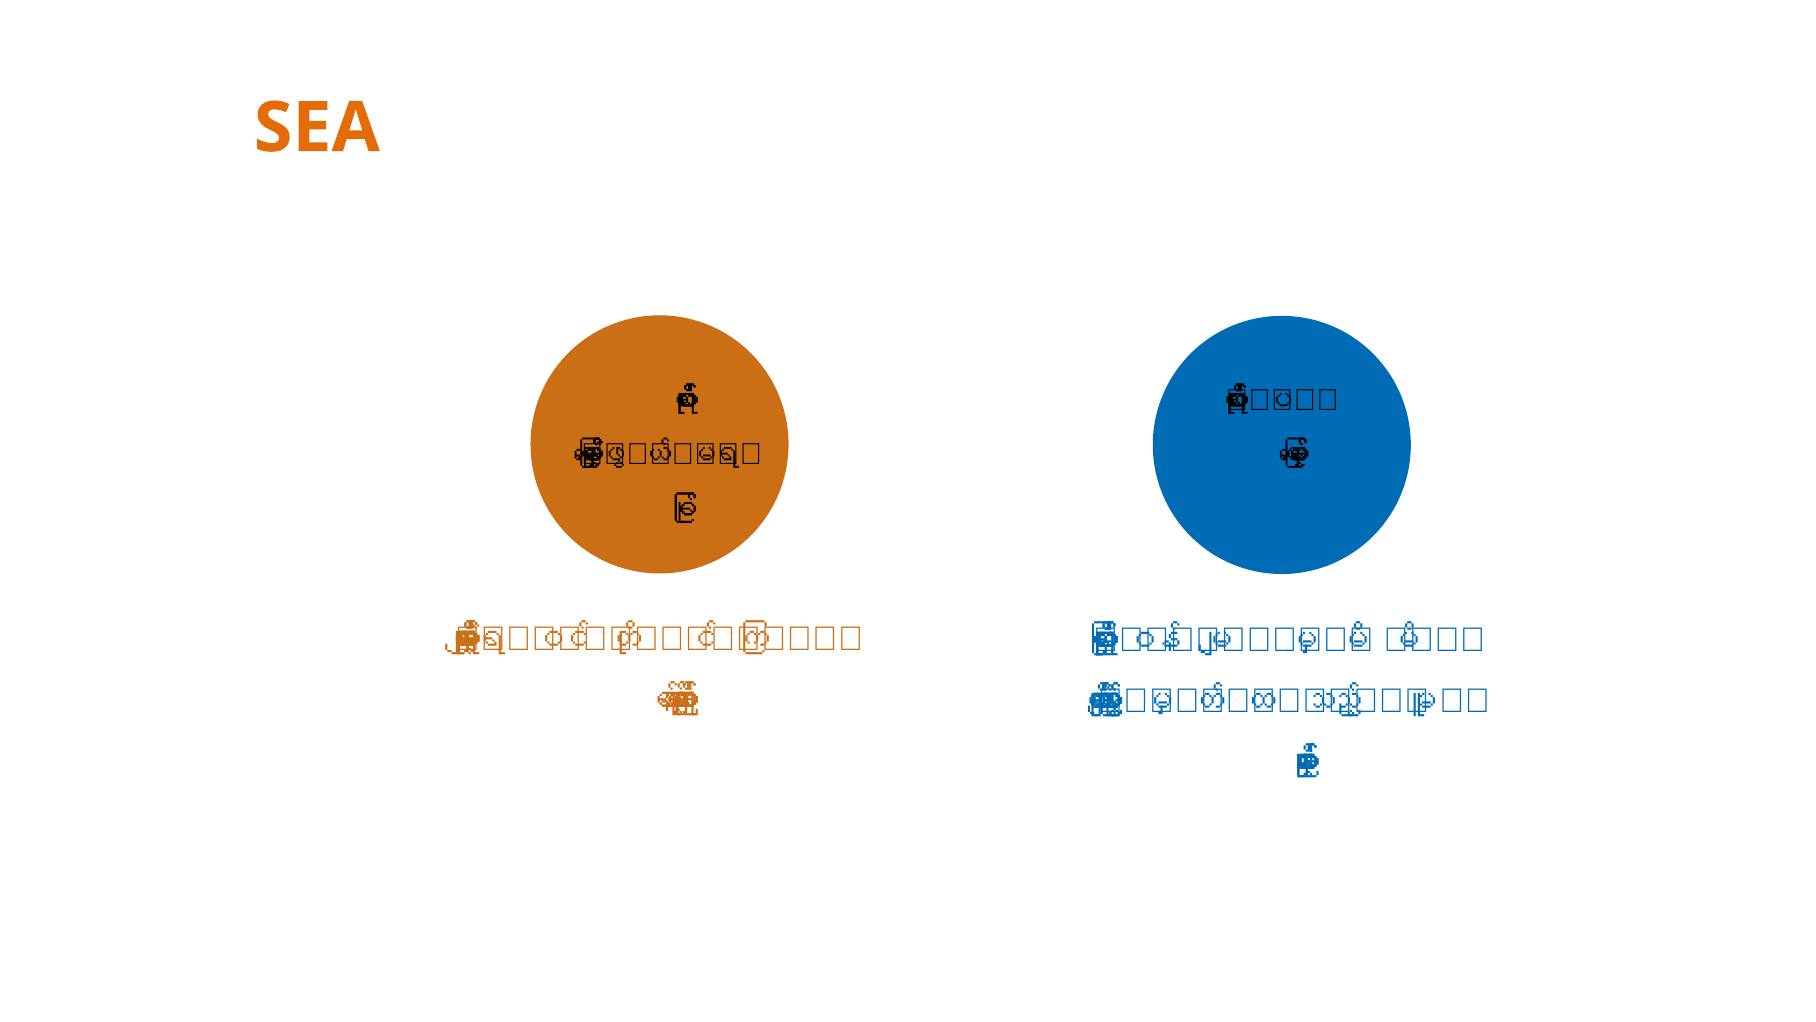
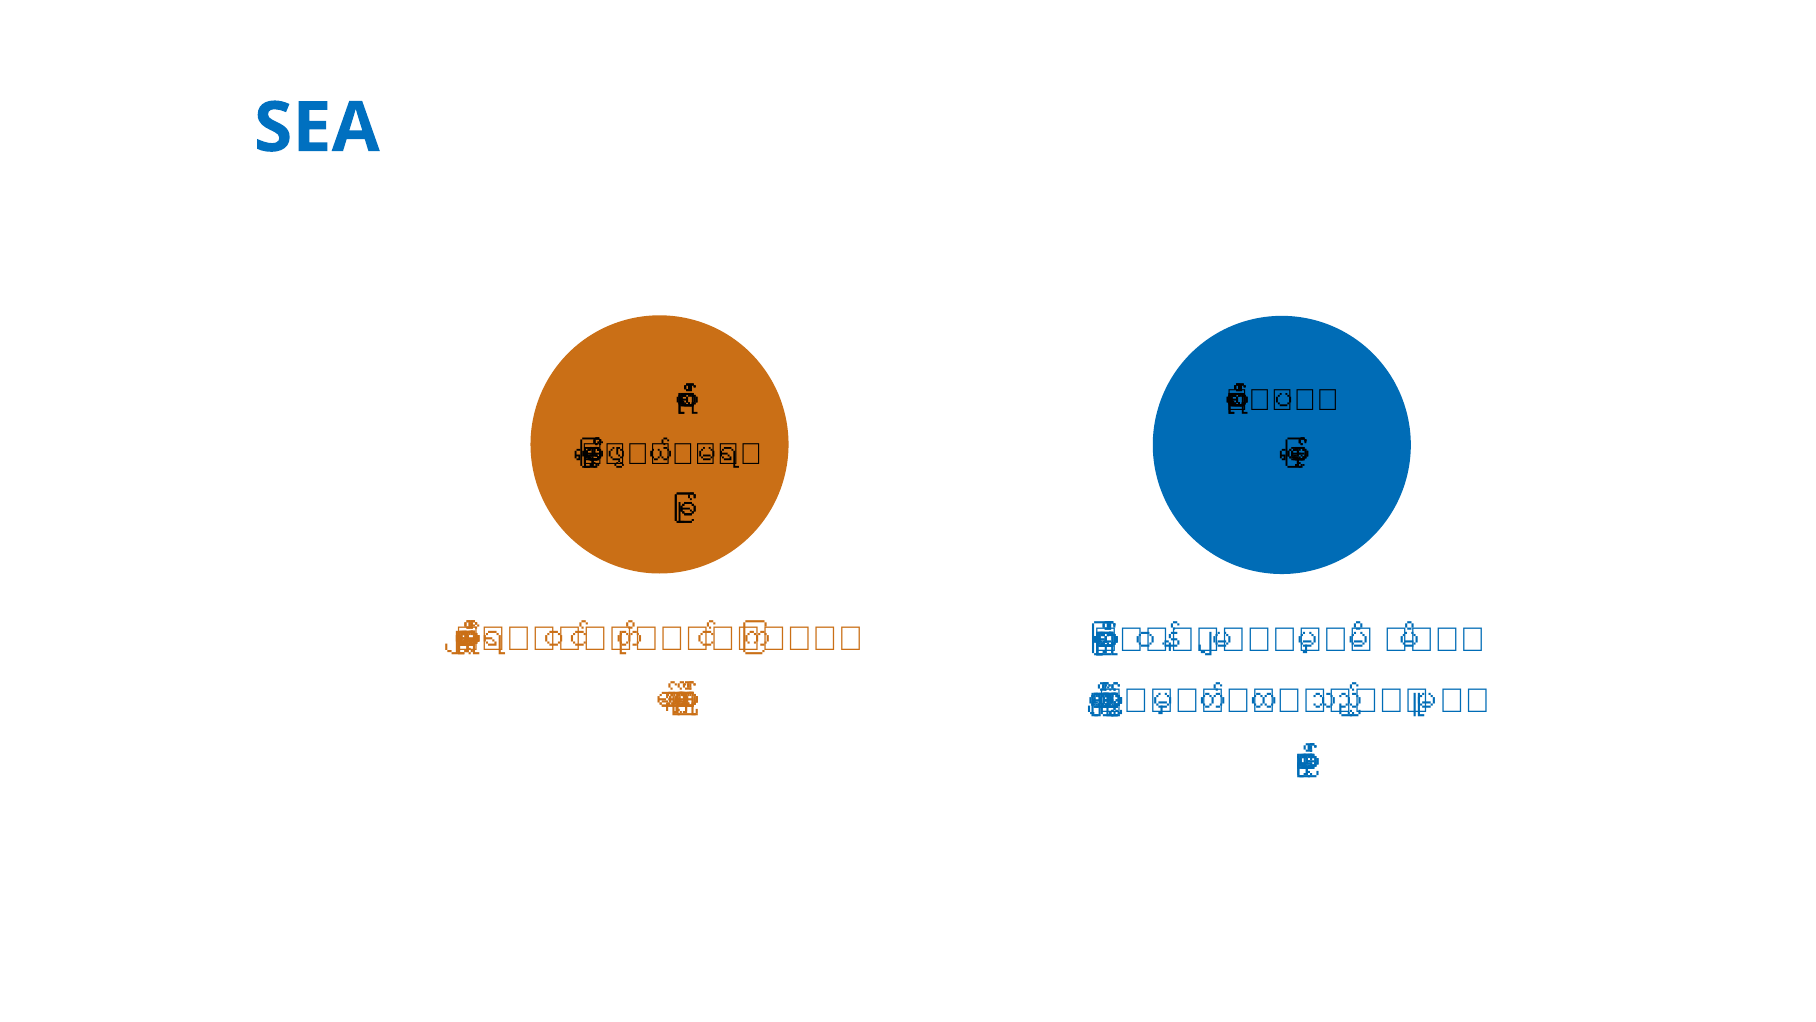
SEA colour: orange -> blue
